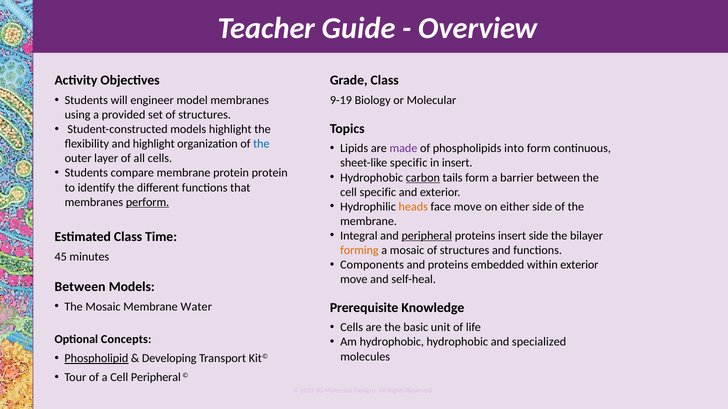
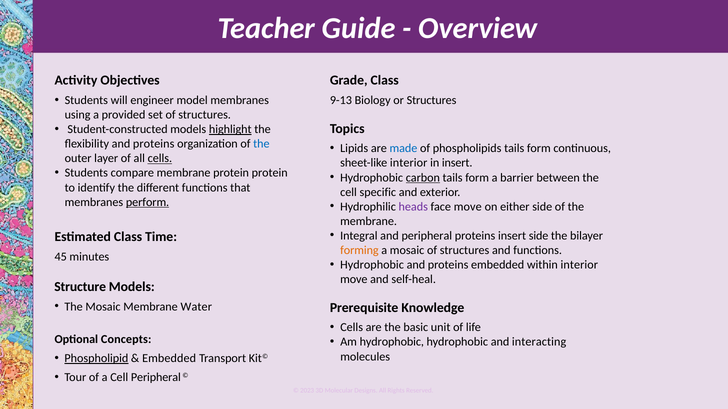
9-19: 9-19 -> 9-13
or Molecular: Molecular -> Structures
highlight at (230, 130) underline: none -> present
flexibility and highlight: highlight -> proteins
made colour: purple -> blue
phospholipids into: into -> tails
cells at (160, 159) underline: none -> present
sheet-like specific: specific -> interior
heads colour: orange -> purple
peripheral at (427, 236) underline: present -> none
Components at (372, 265): Components -> Hydrophobic
within exterior: exterior -> interior
Between at (80, 287): Between -> Structure
specialized: specialized -> interacting
Developing at (169, 359): Developing -> Embedded
